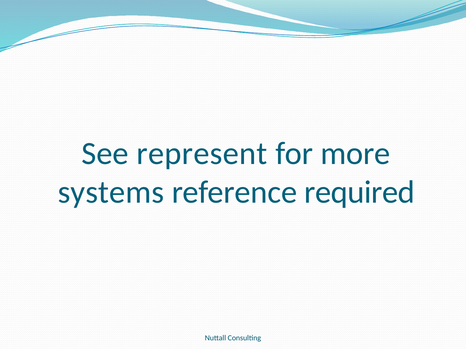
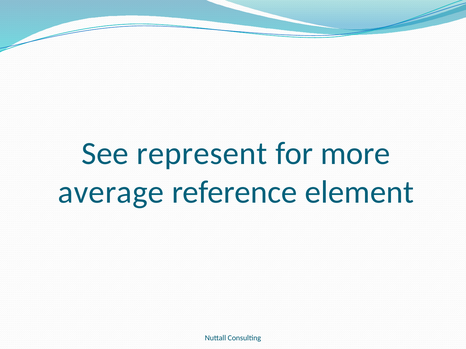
systems: systems -> average
required: required -> element
